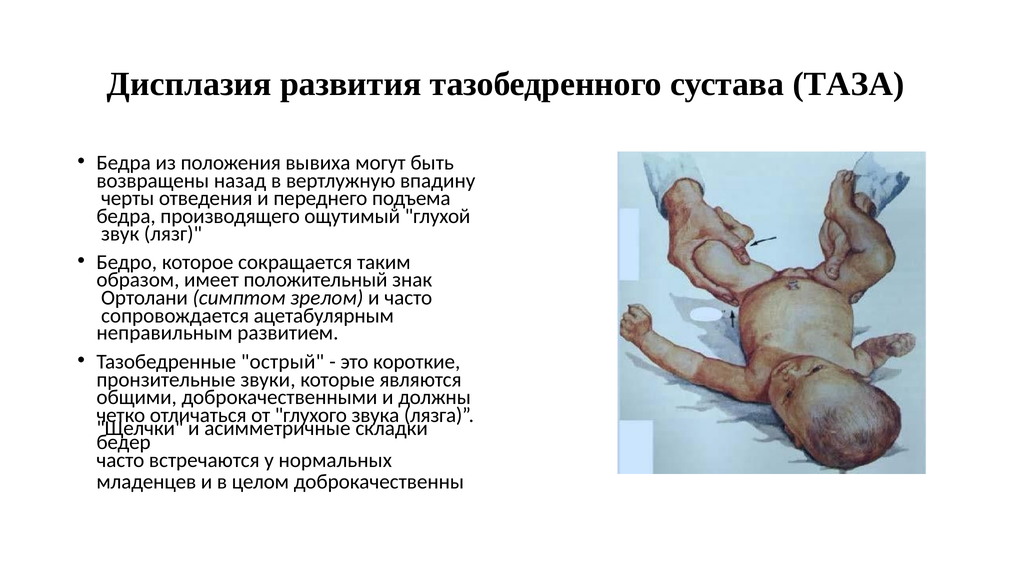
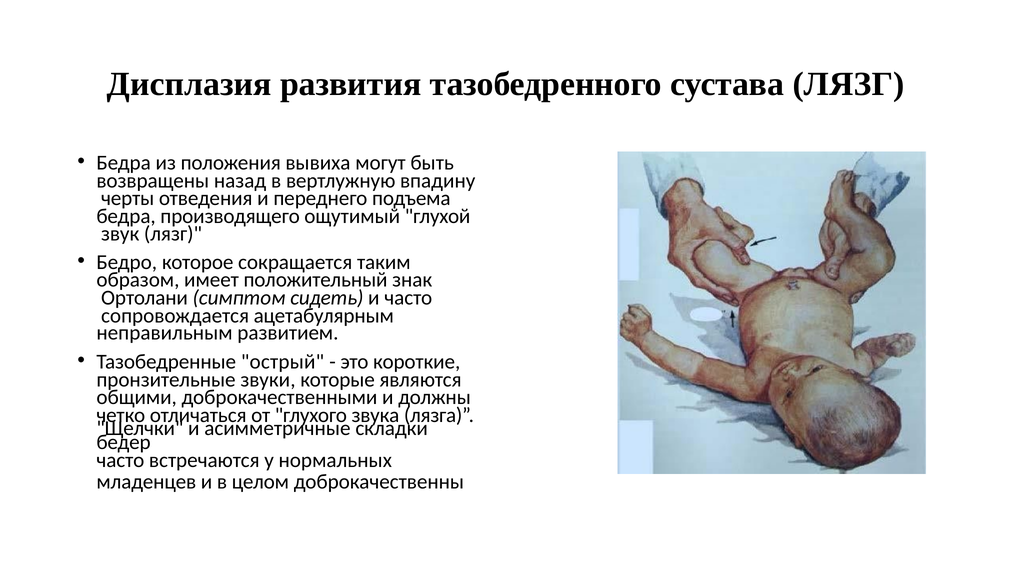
сустава ТАЗА: ТАЗА -> ЛЯЗГ
зрелом: зрелом -> сидеть
